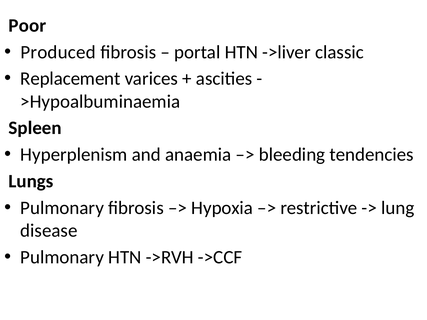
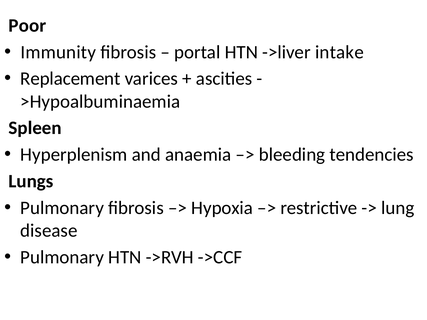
Produced: Produced -> Immunity
classic: classic -> intake
